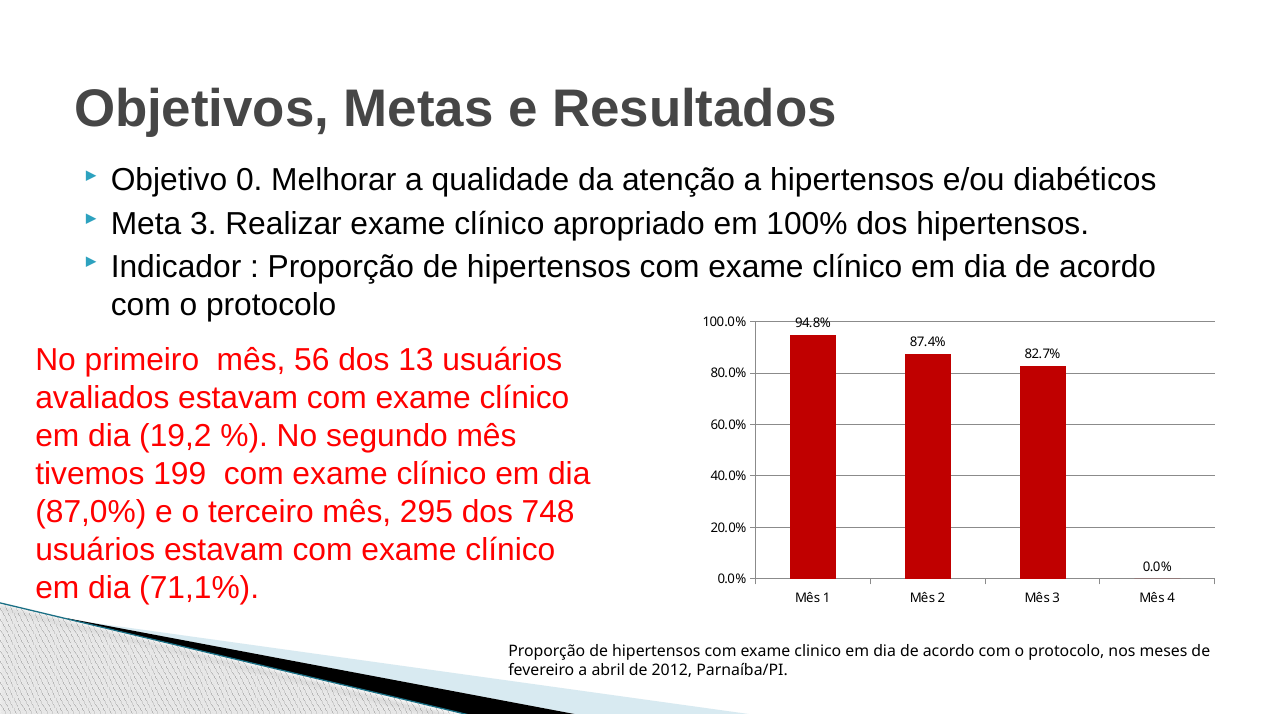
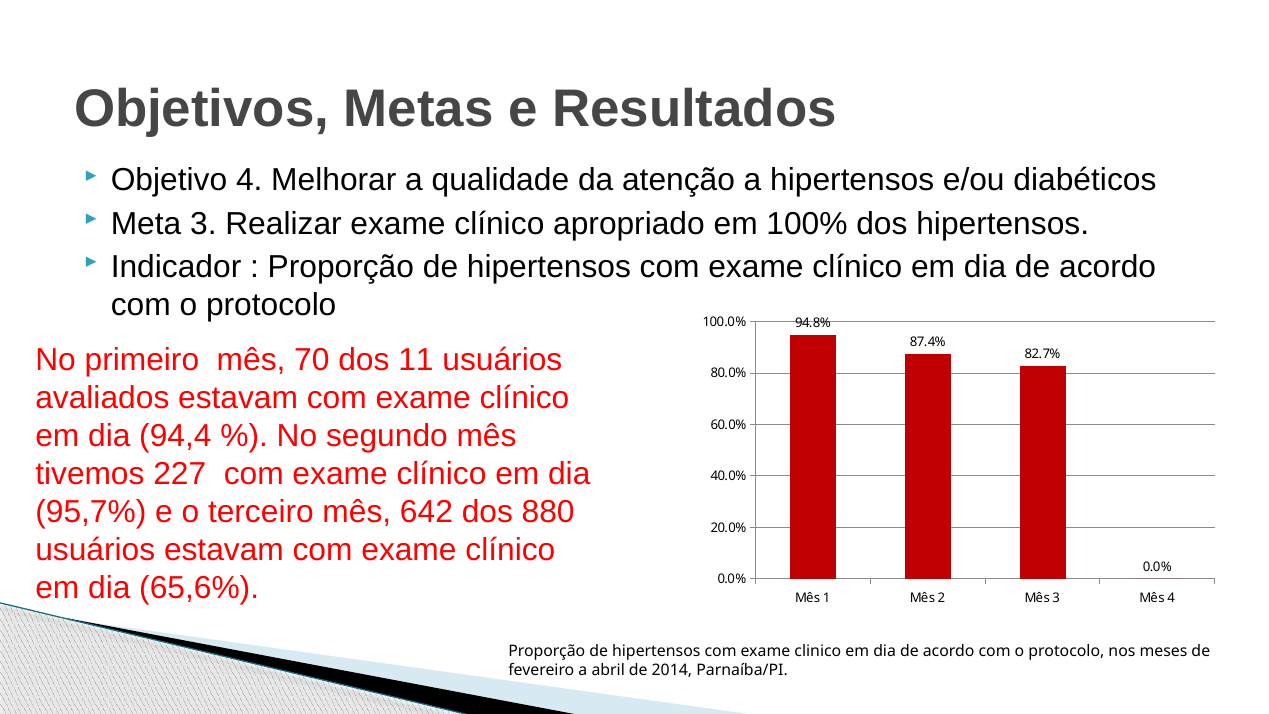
Objetivo 0: 0 -> 4
56: 56 -> 70
13: 13 -> 11
19,2: 19,2 -> 94,4
199: 199 -> 227
87,0%: 87,0% -> 95,7%
295: 295 -> 642
748: 748 -> 880
71,1%: 71,1% -> 65,6%
2012: 2012 -> 2014
